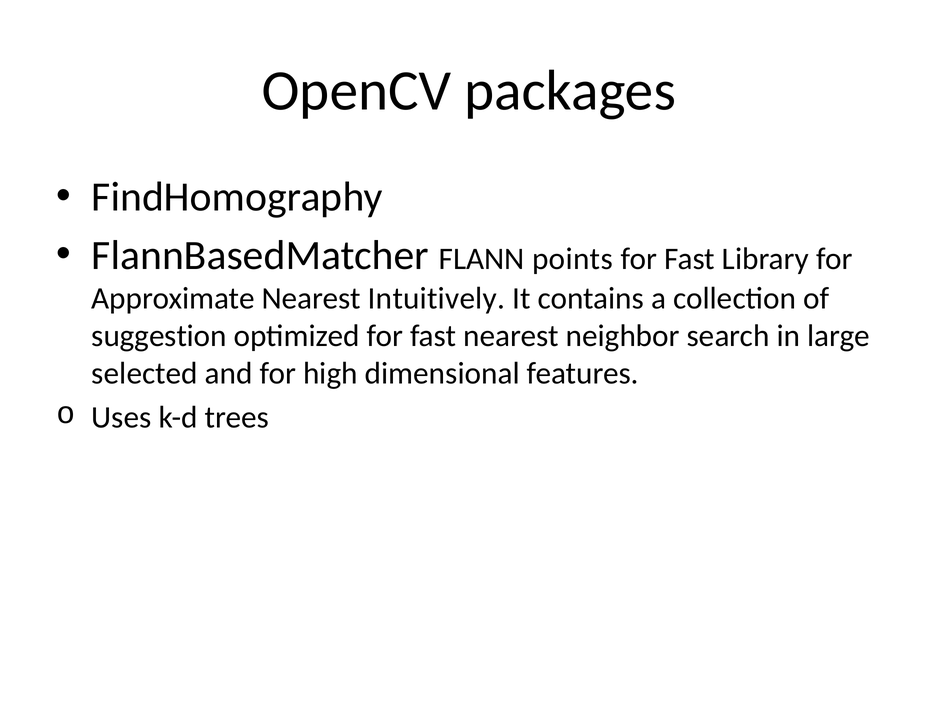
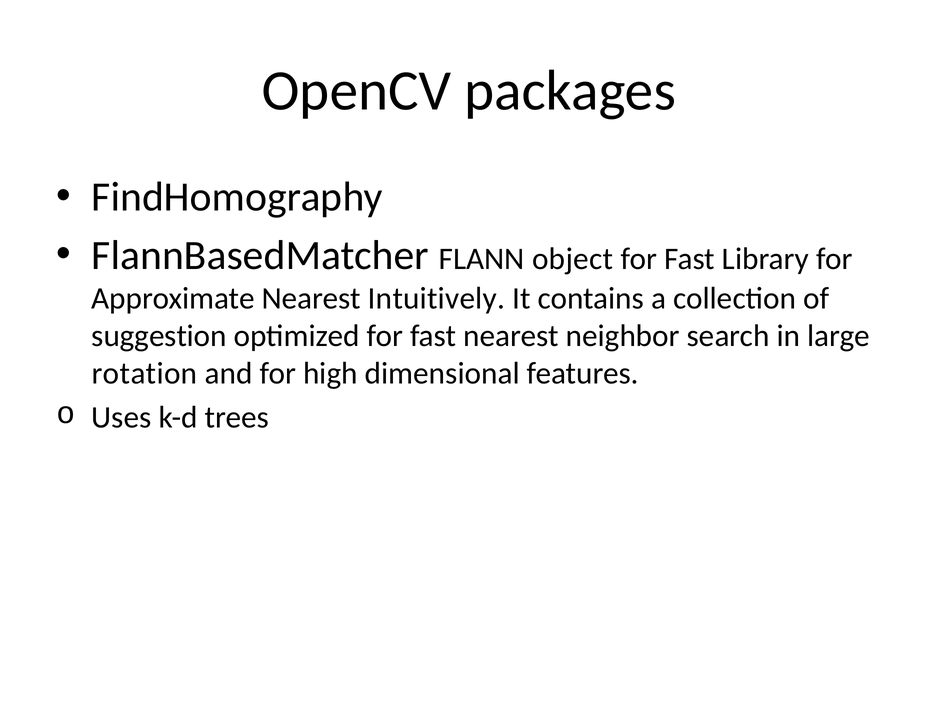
points: points -> object
selected: selected -> rotation
